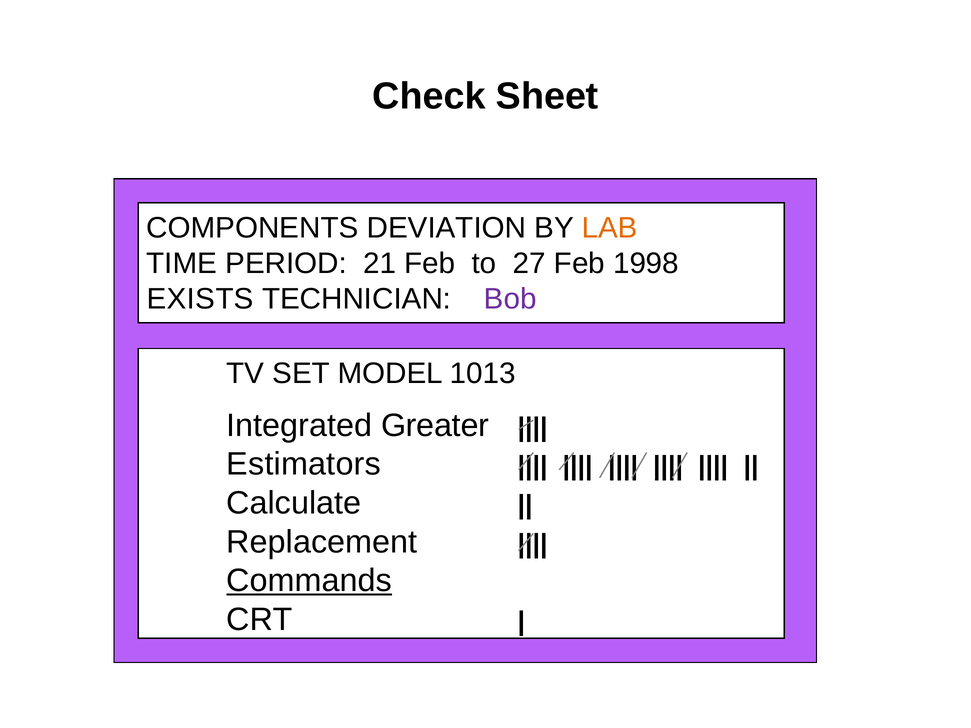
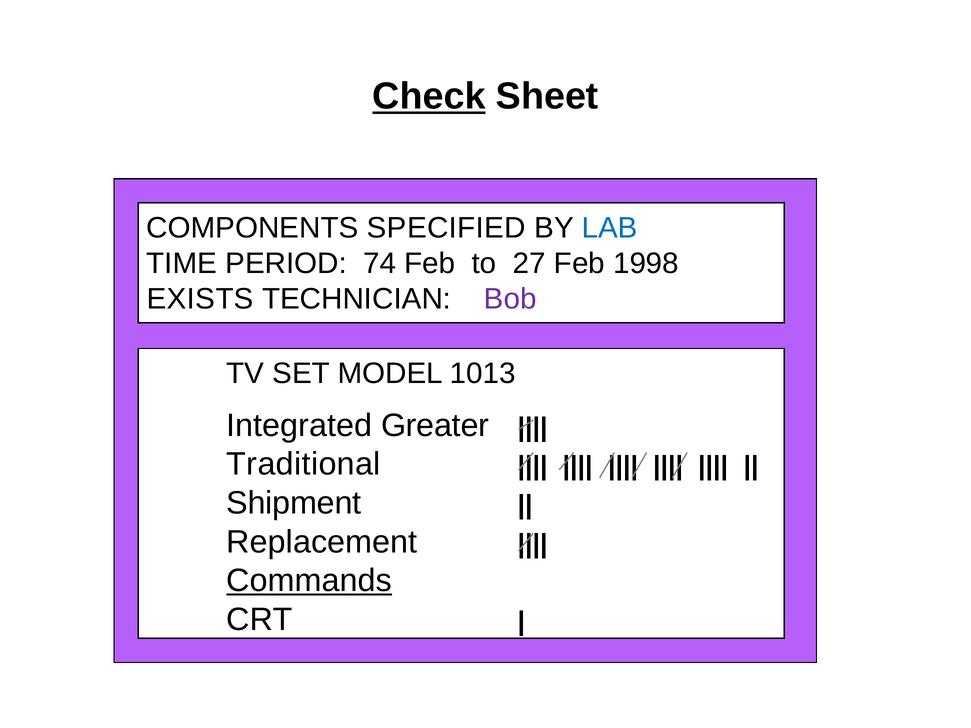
Check underline: none -> present
DEVIATION: DEVIATION -> SPECIFIED
LAB colour: orange -> blue
21: 21 -> 74
Estimators: Estimators -> Traditional
Calculate: Calculate -> Shipment
